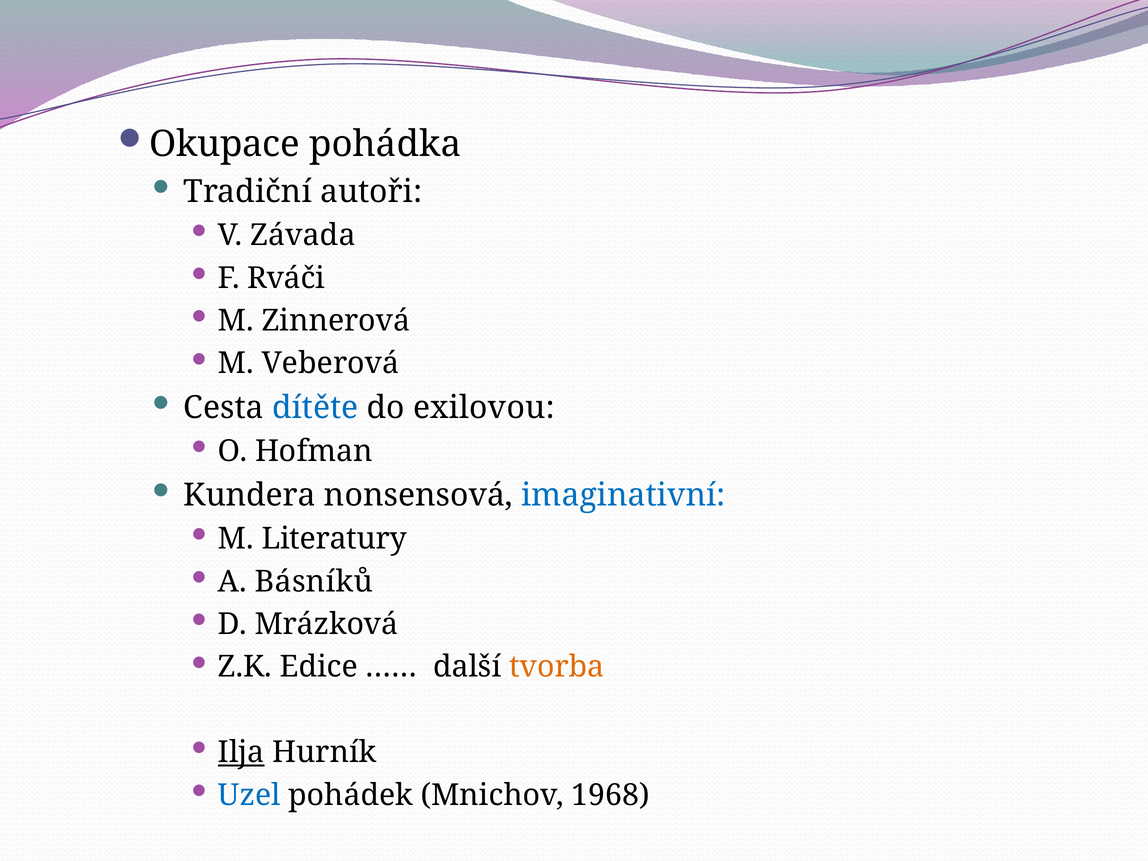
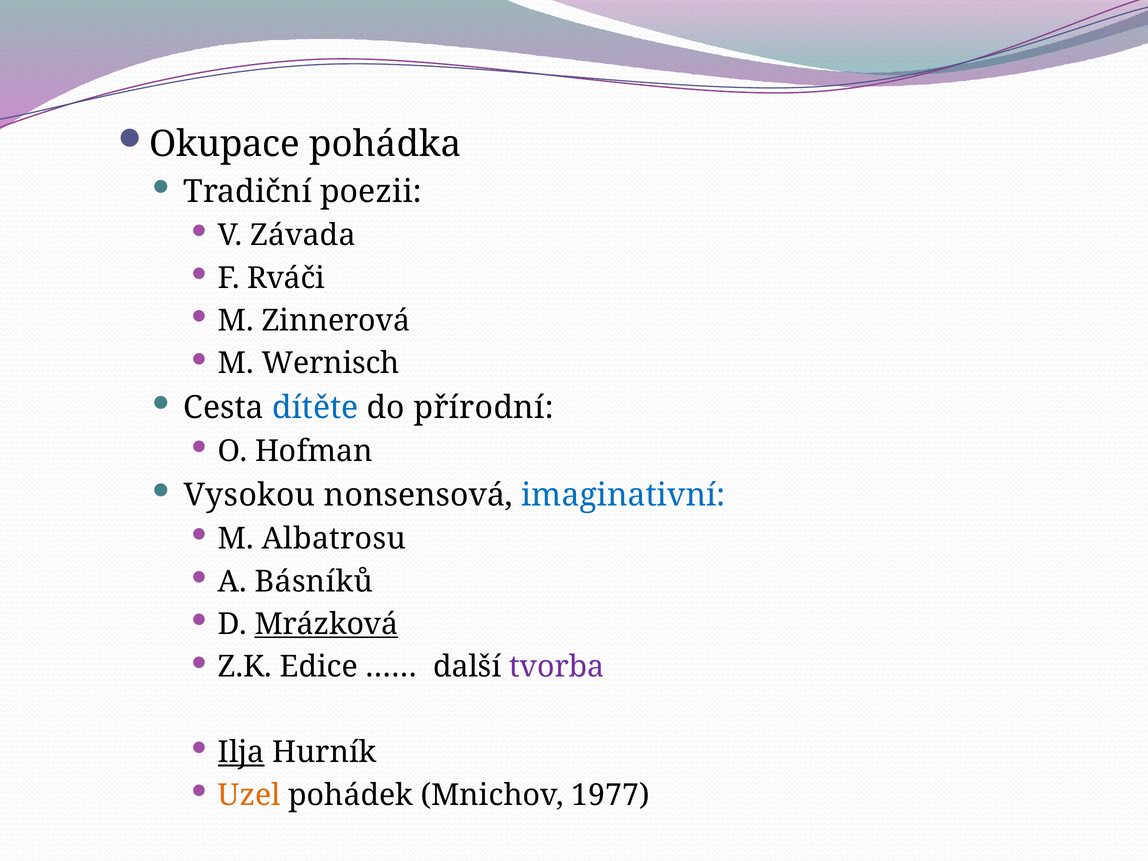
autoři: autoři -> poezii
Veberová: Veberová -> Wernisch
exilovou: exilovou -> přírodní
Kundera: Kundera -> Vysokou
Literatury: Literatury -> Albatrosu
Mrázková underline: none -> present
tvorba colour: orange -> purple
Uzel colour: blue -> orange
1968: 1968 -> 1977
